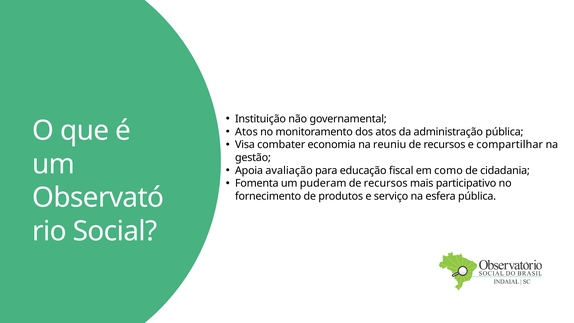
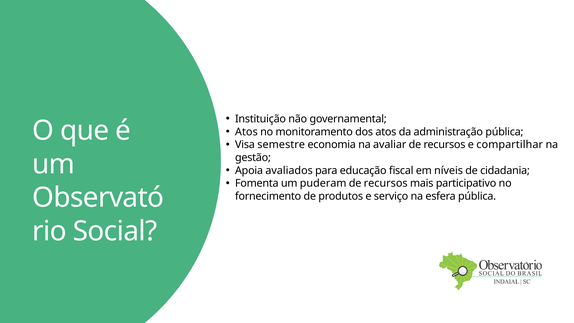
combater: combater -> semestre
reuniu: reuniu -> avaliar
avaliação: avaliação -> avaliados
como: como -> níveis
